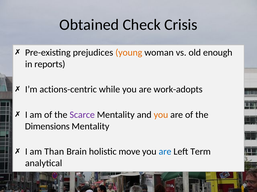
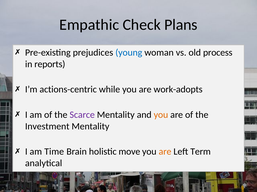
Obtained: Obtained -> Empathic
Crisis: Crisis -> Plans
young colour: orange -> blue
enough: enough -> process
Dimensions: Dimensions -> Investment
Than: Than -> Time
are at (165, 152) colour: blue -> orange
